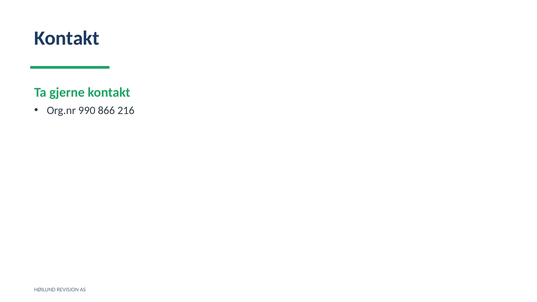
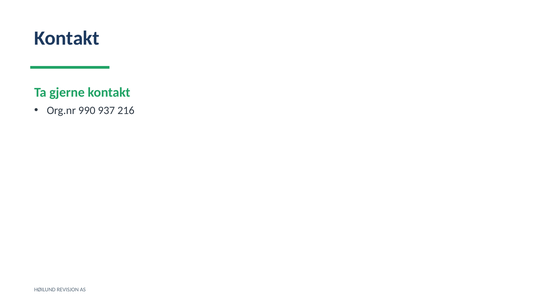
866: 866 -> 937
